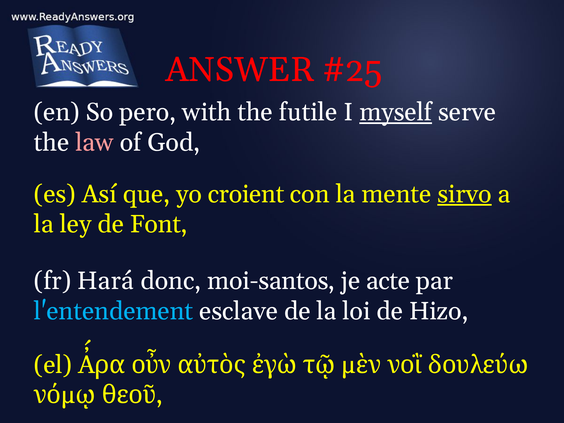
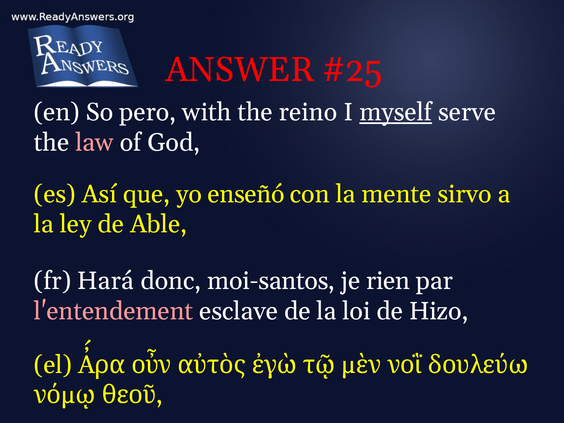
futile: futile -> reino
croient: croient -> enseñó
sirvo underline: present -> none
Font: Font -> Able
acte: acte -> rien
l'entendement colour: light blue -> pink
